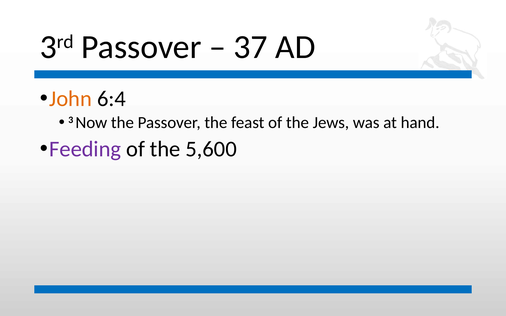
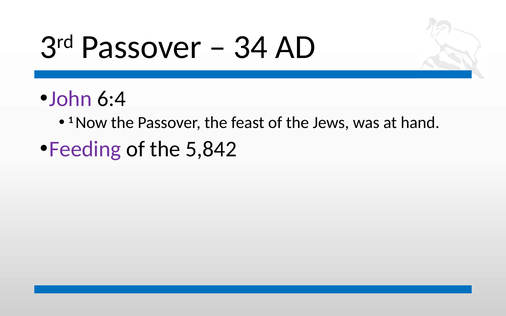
37: 37 -> 34
John colour: orange -> purple
3: 3 -> 1
5,600: 5,600 -> 5,842
